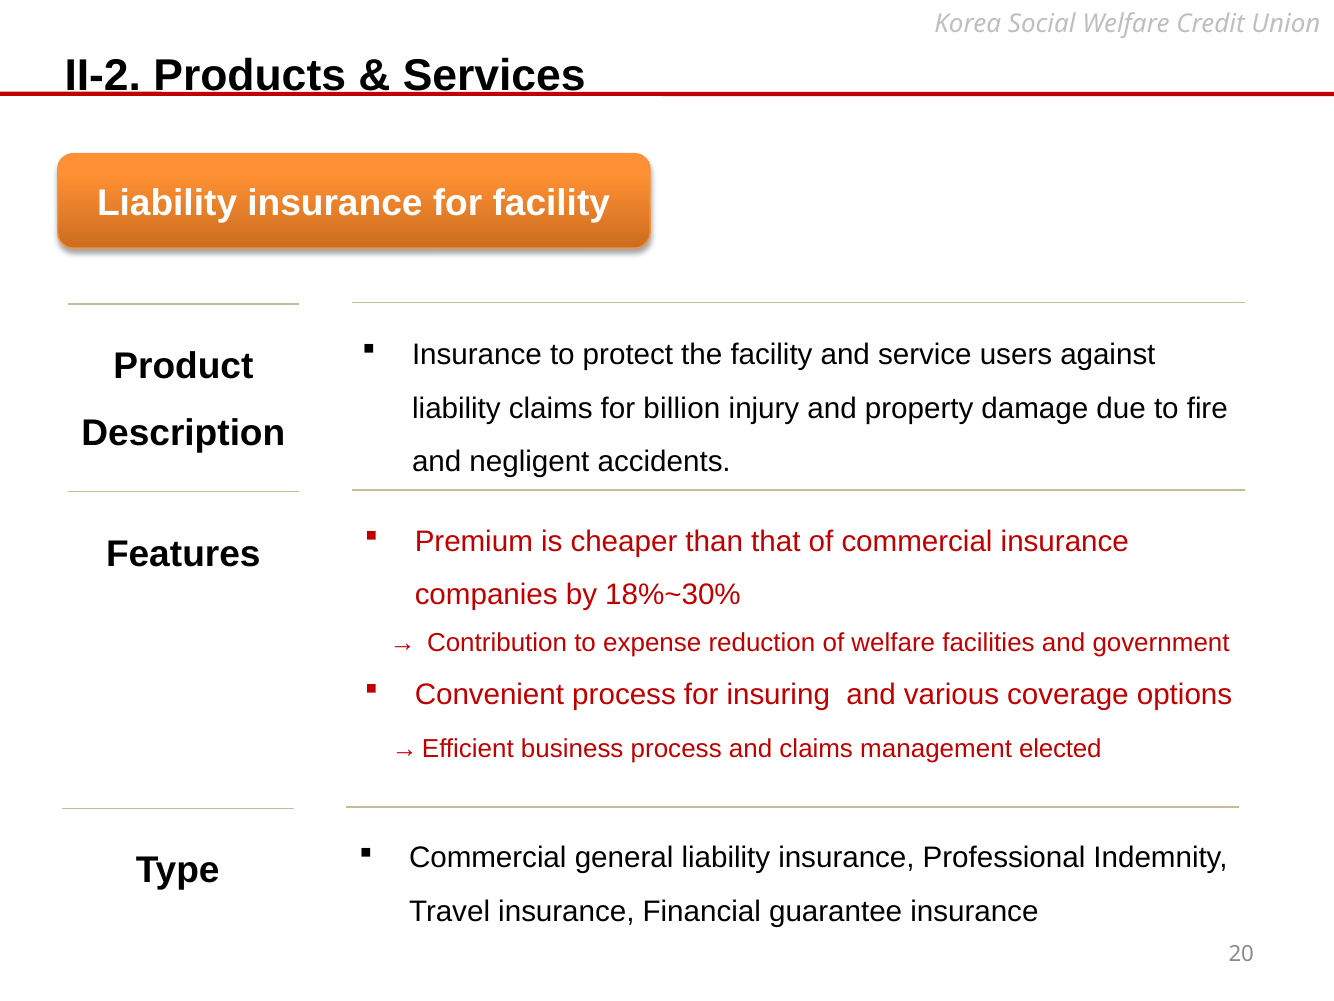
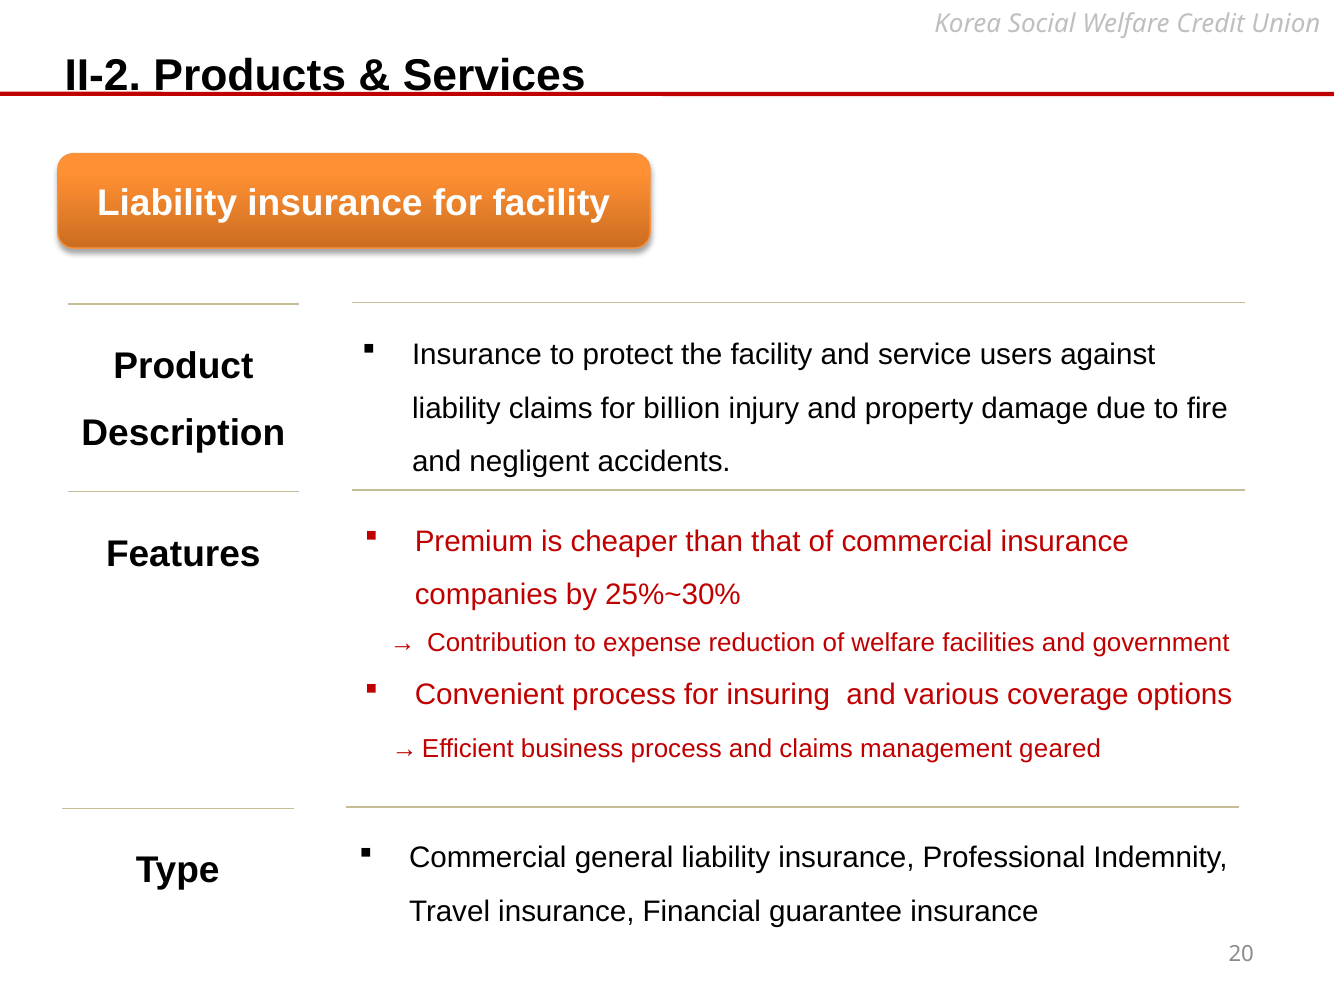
18%~30%: 18%~30% -> 25%~30%
elected: elected -> geared
